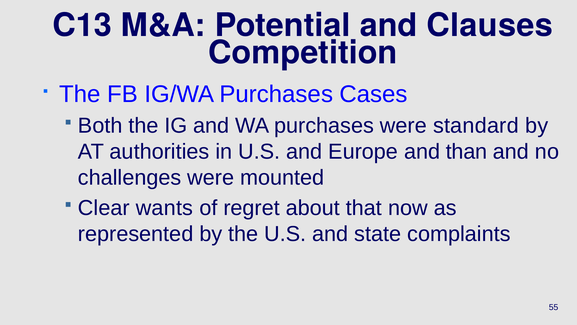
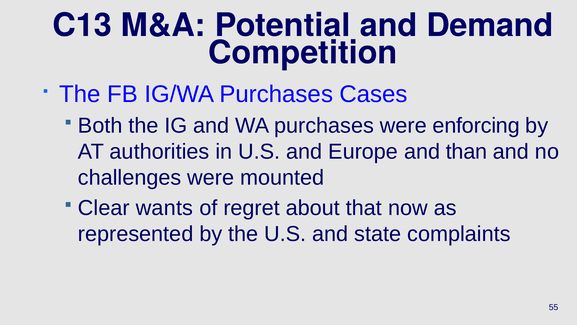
Clauses: Clauses -> Demand
standard: standard -> enforcing
